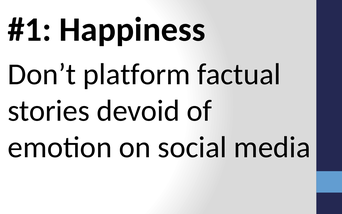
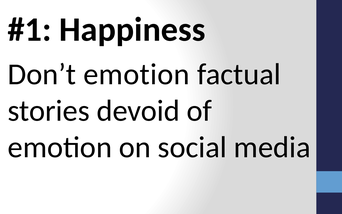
Don’t platform: platform -> emotion
